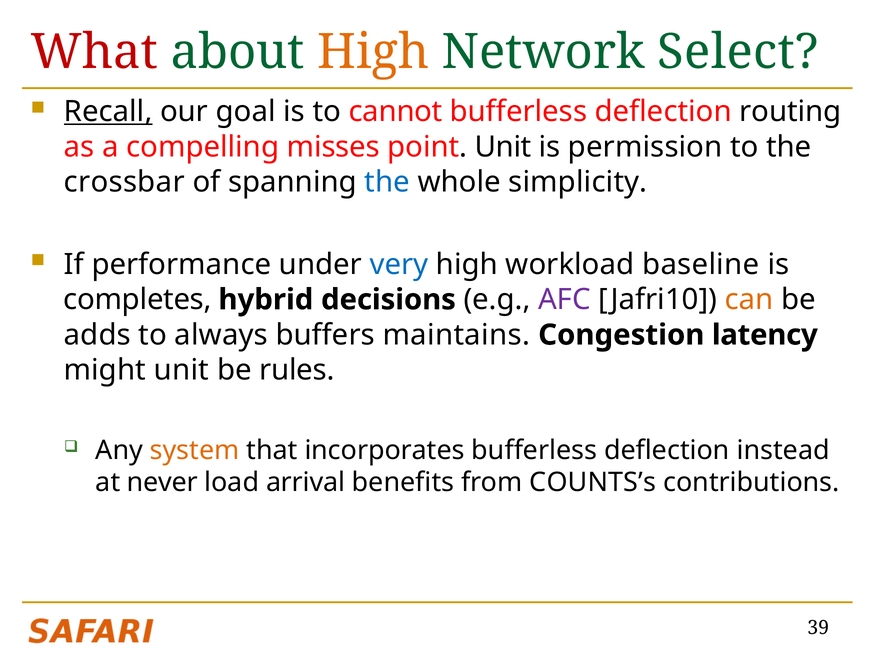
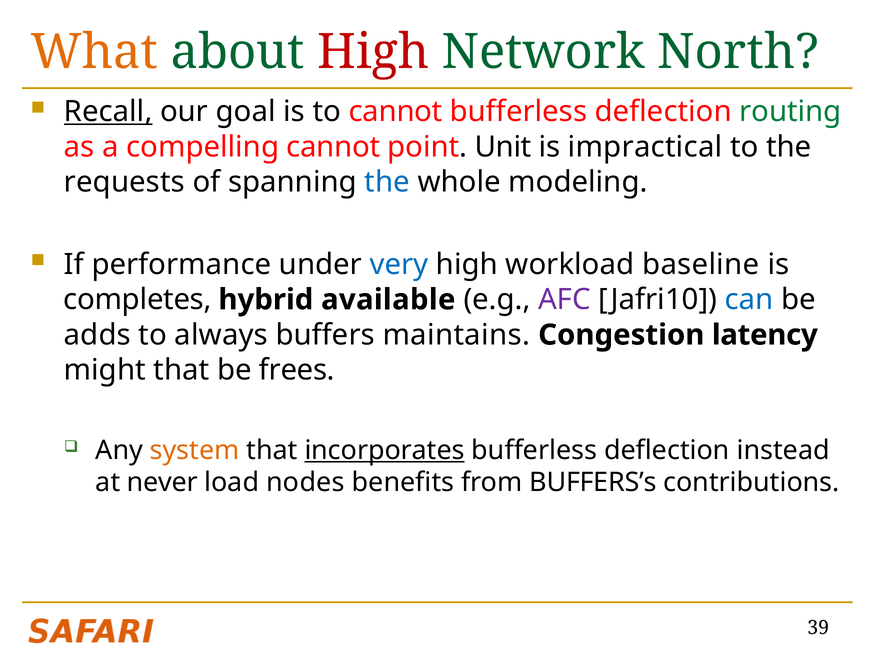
What colour: red -> orange
High at (373, 52) colour: orange -> red
Select: Select -> North
routing colour: black -> green
compelling misses: misses -> cannot
permission: permission -> impractical
crossbar: crossbar -> requests
simplicity: simplicity -> modeling
decisions: decisions -> available
can colour: orange -> blue
might unit: unit -> that
rules: rules -> frees
incorporates underline: none -> present
arrival: arrival -> nodes
COUNTS’s: COUNTS’s -> BUFFERS’s
